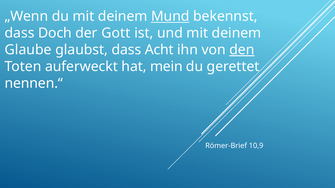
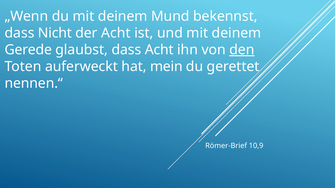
Mund underline: present -> none
Doch: Doch -> Nicht
der Gott: Gott -> Acht
Glaube: Glaube -> Gerede
